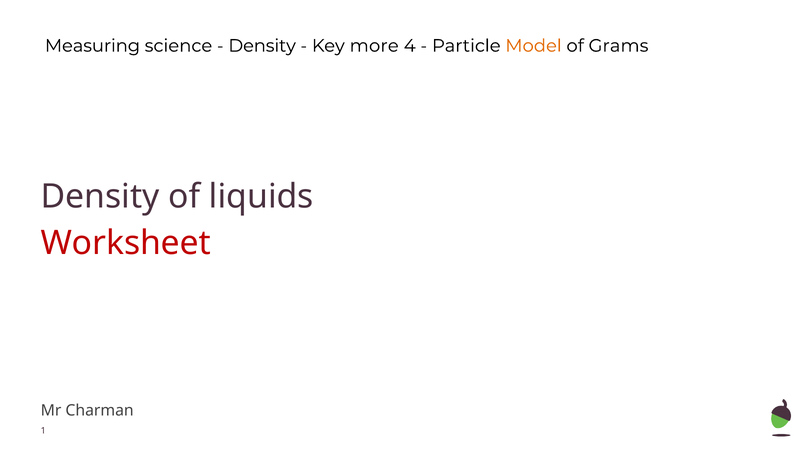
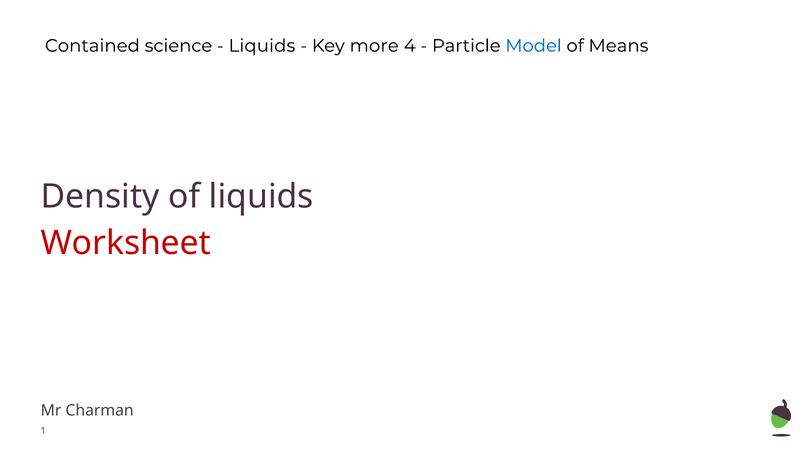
Measuring: Measuring -> Contained
Density at (262, 46): Density -> Liquids
Model colour: orange -> blue
Grams: Grams -> Means
